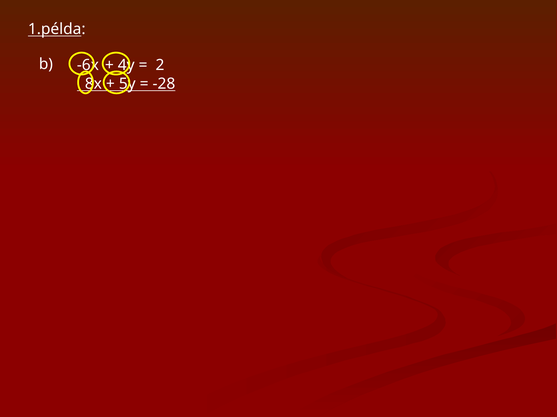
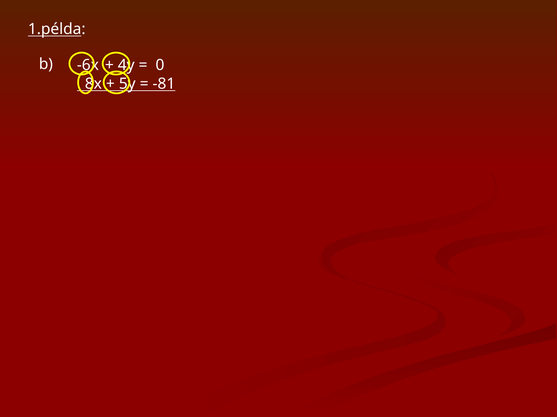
2: 2 -> 0
-28: -28 -> -81
